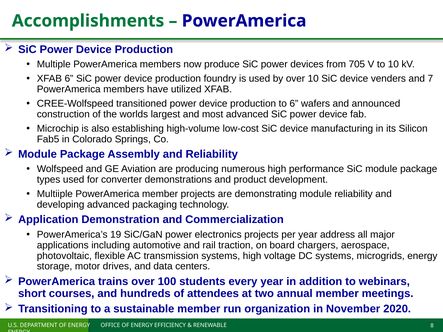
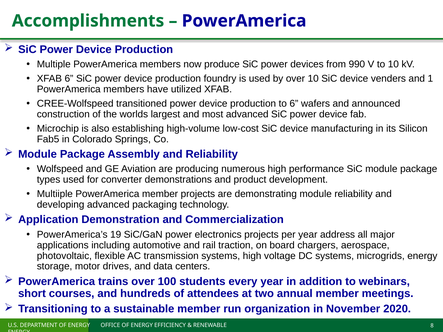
705: 705 -> 990
7: 7 -> 1
